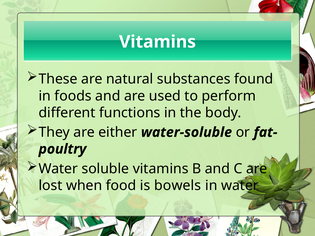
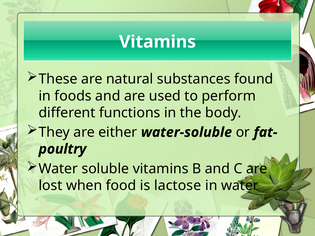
bowels: bowels -> lactose
